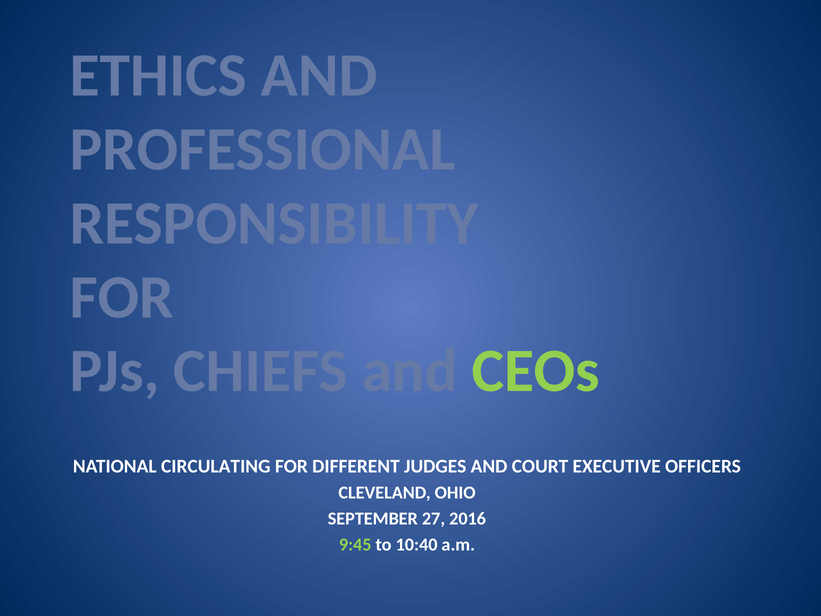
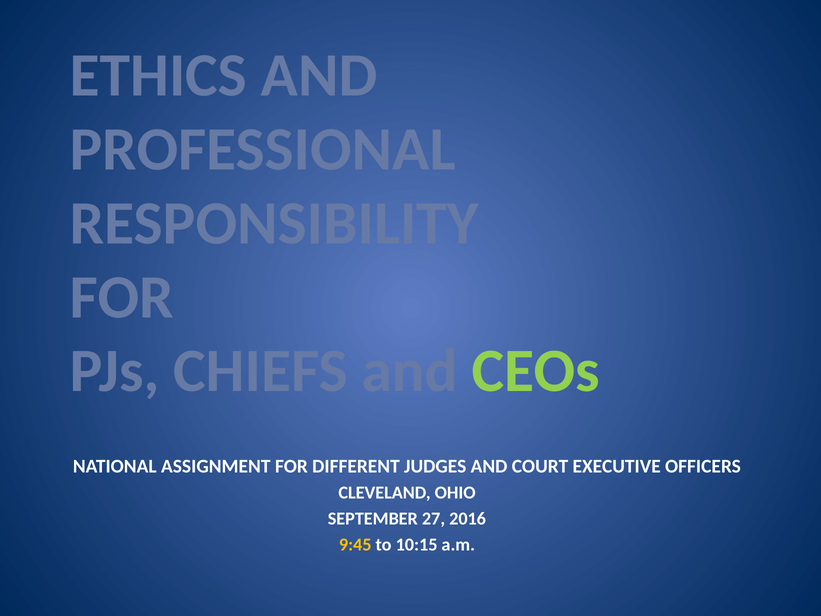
CIRCULATING: CIRCULATING -> ASSIGNMENT
9:45 colour: light green -> yellow
10:40: 10:40 -> 10:15
